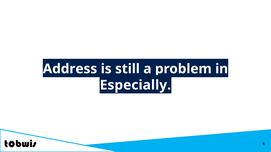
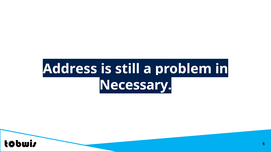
Especially: Especially -> Necessary
